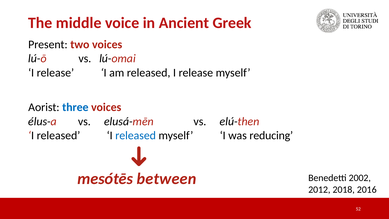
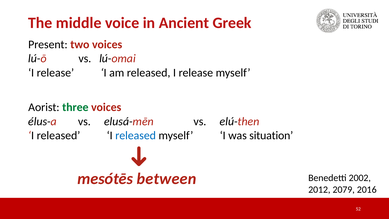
three colour: blue -> green
reducing: reducing -> situation
2018: 2018 -> 2079
